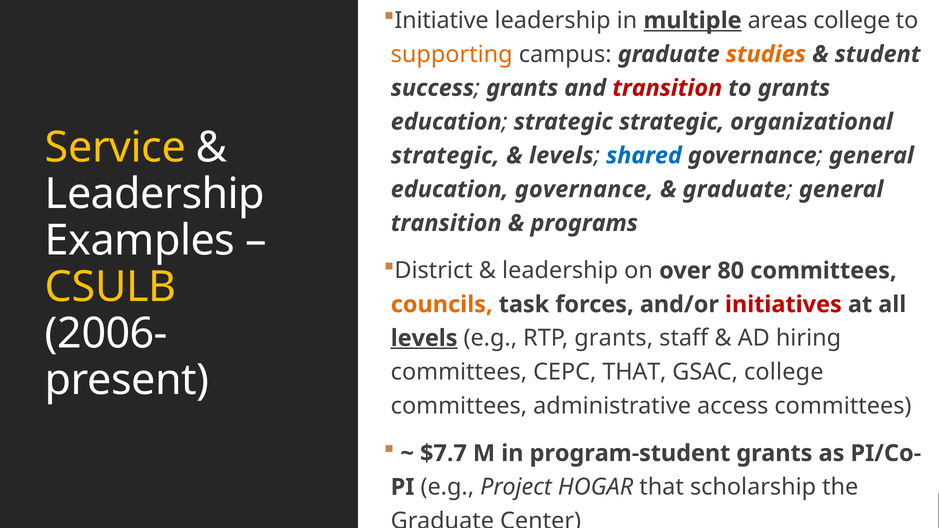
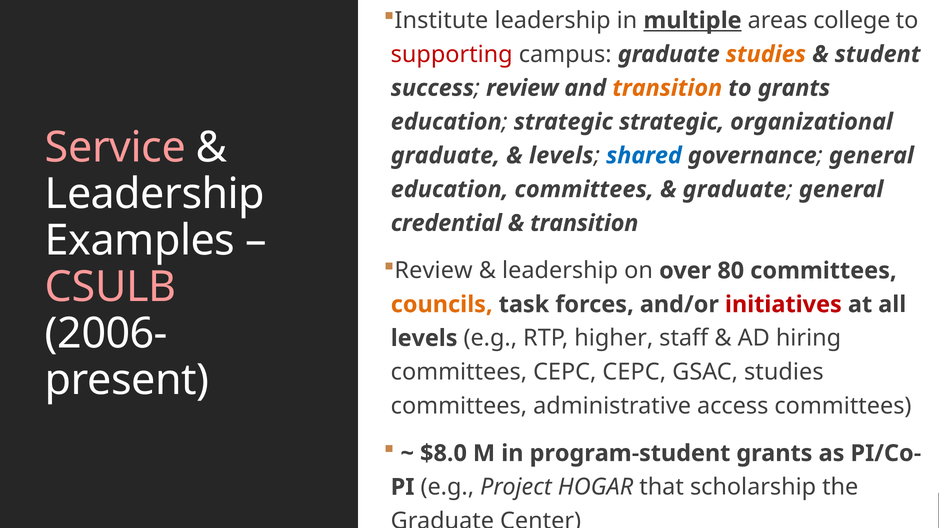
Initiative: Initiative -> Institute
supporting colour: orange -> red
grants at (522, 88): grants -> review
transition at (667, 88) colour: red -> orange
Service colour: yellow -> pink
strategic at (445, 156): strategic -> graduate
education governance: governance -> committees
transition at (446, 223): transition -> credential
programs at (584, 223): programs -> transition
District at (434, 271): District -> Review
CSULB colour: yellow -> pink
levels at (424, 338) underline: present -> none
RTP grants: grants -> higher
CEPC THAT: THAT -> CEPC
GSAC college: college -> studies
$7.7: $7.7 -> $8.0
